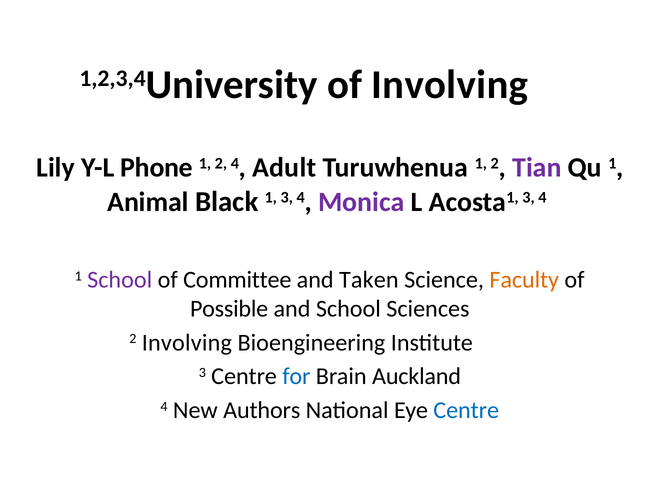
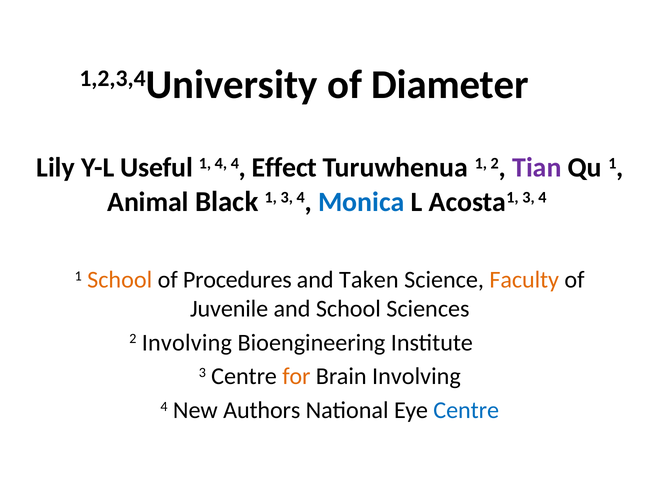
of Involving: Involving -> Diameter
Phone: Phone -> Useful
2 at (221, 163): 2 -> 4
Adult: Adult -> Effect
Monica colour: purple -> blue
School at (120, 280) colour: purple -> orange
Committee: Committee -> Procedures
Possible: Possible -> Juvenile
for colour: blue -> orange
Brain Auckland: Auckland -> Involving
